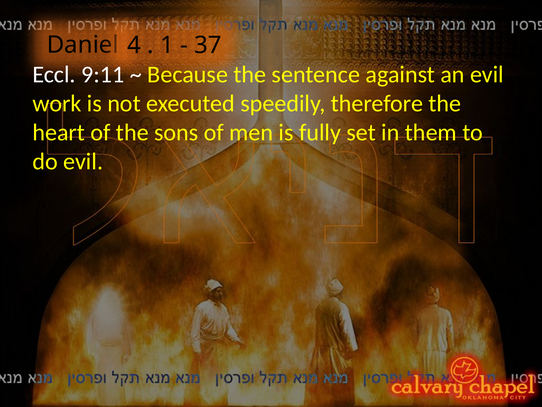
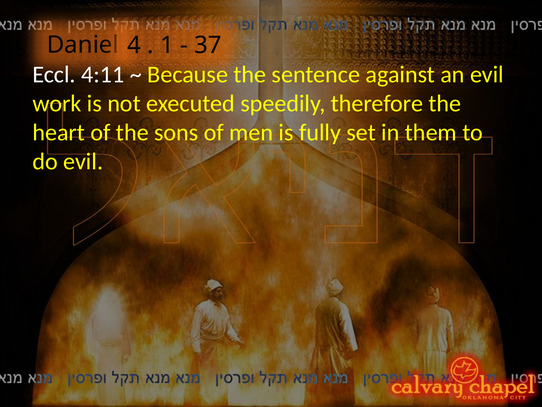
9:11: 9:11 -> 4:11
